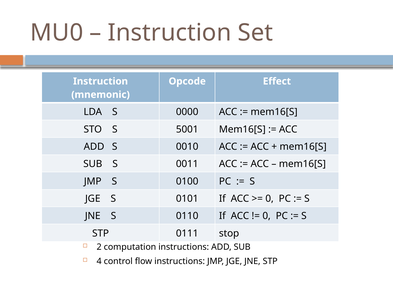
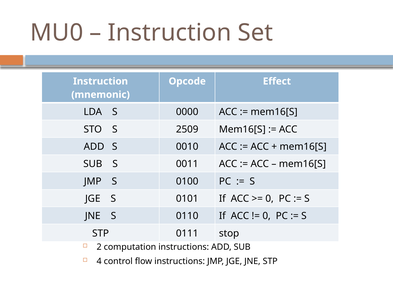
5001: 5001 -> 2509
